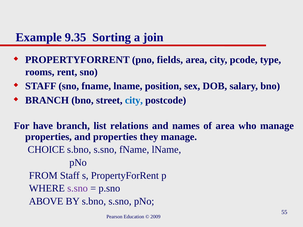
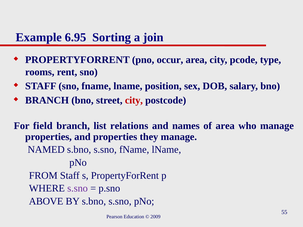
9.35: 9.35 -> 6.95
fields: fields -> occur
city at (134, 100) colour: blue -> red
have: have -> field
CHOICE: CHOICE -> NAMED
